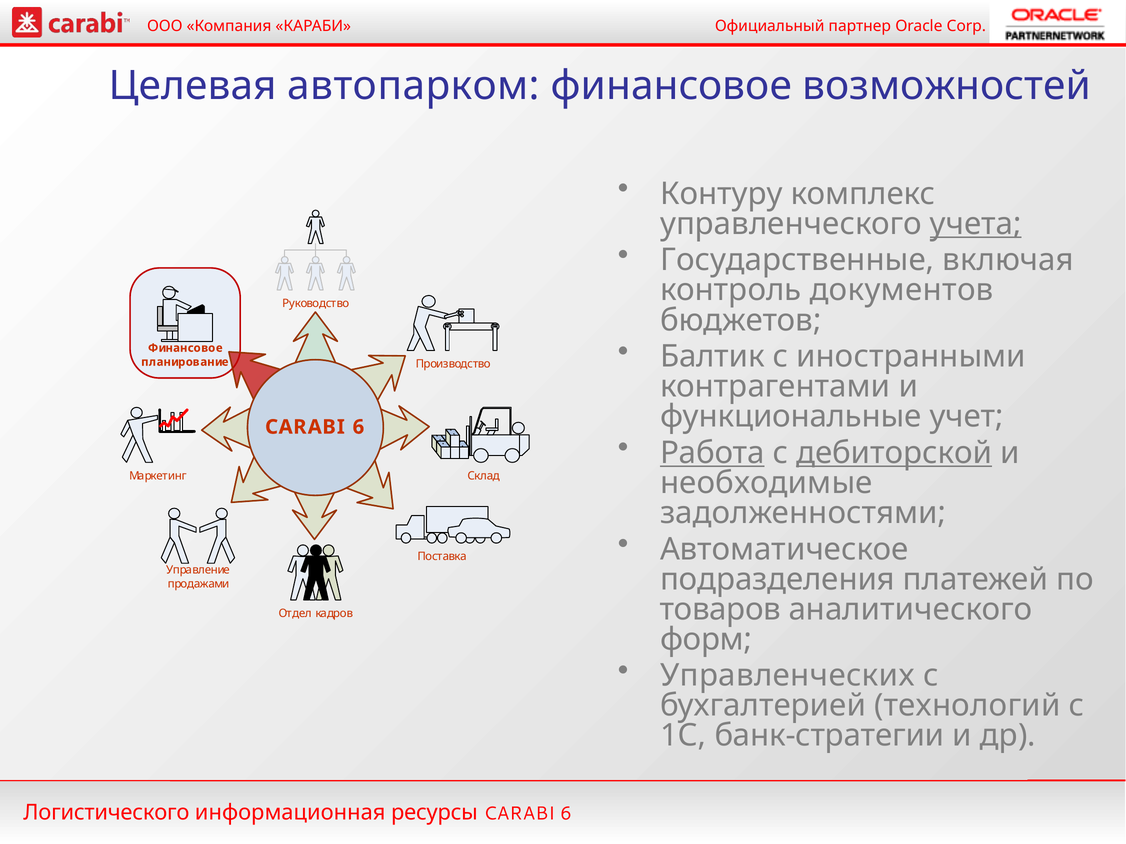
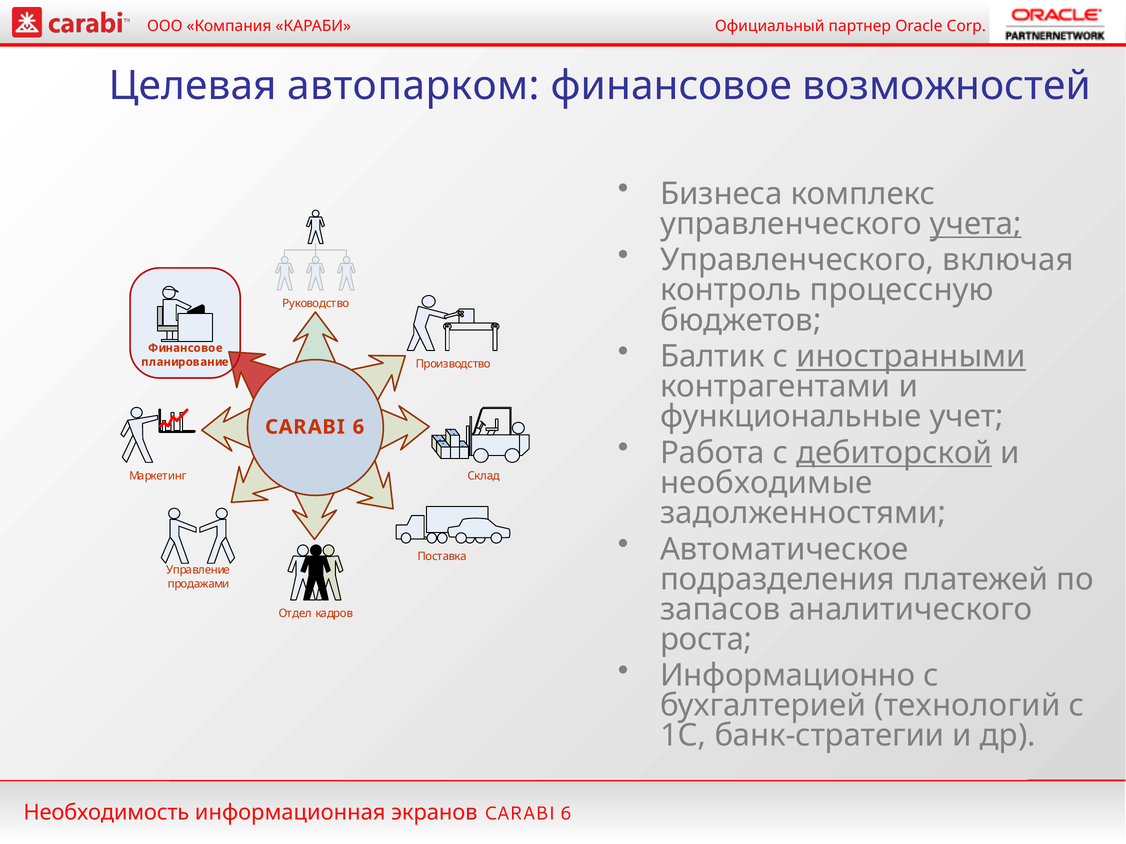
Контуру: Контуру -> Бизнеса
Государственные at (797, 260): Государственные -> Управленческого
документов: документов -> процессную
иностранными underline: none -> present
Работа underline: present -> none
товаров: товаров -> запасов
форм: форм -> роста
Управленческих: Управленческих -> Информационно
Логистического: Логистического -> Необходимость
ресурсы: ресурсы -> экранов
